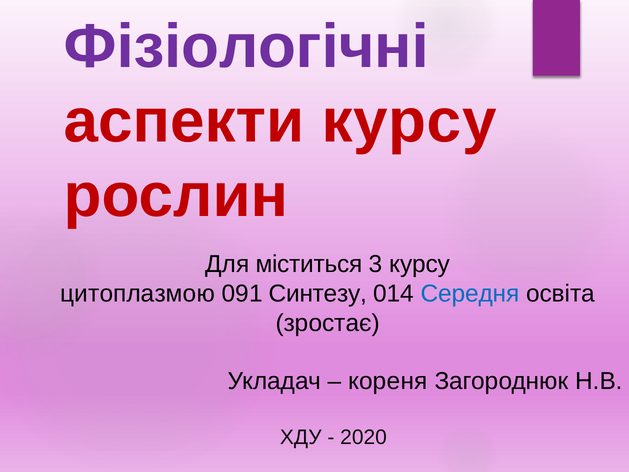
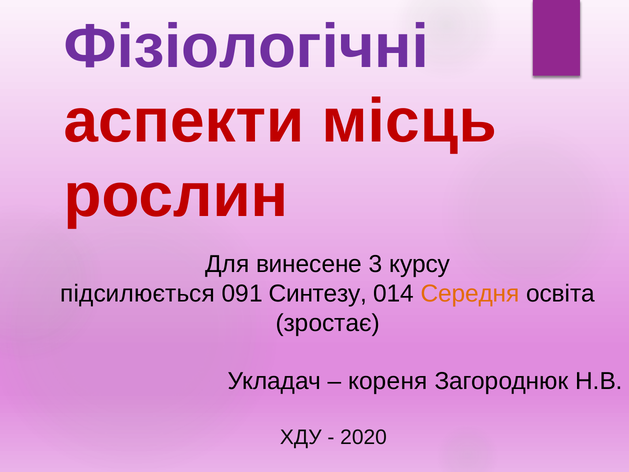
аспекти курсу: курсу -> місць
міститься: міститься -> винесене
цитоплазмою: цитоплазмою -> підсилюється
Середня colour: blue -> orange
